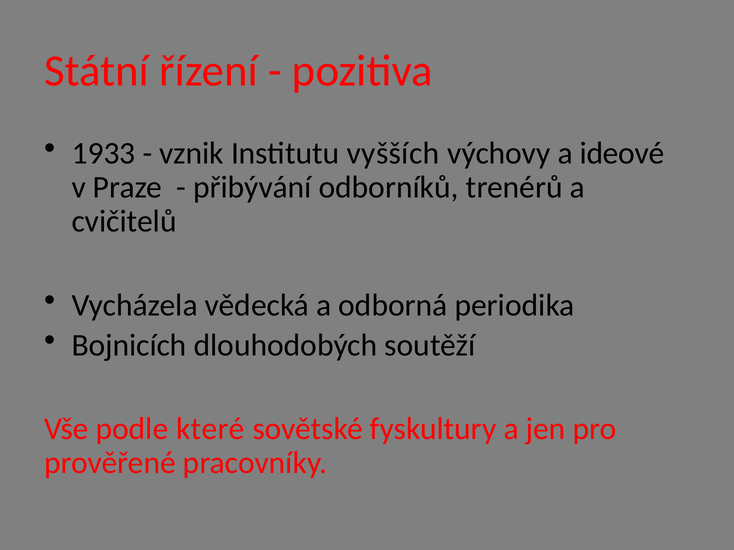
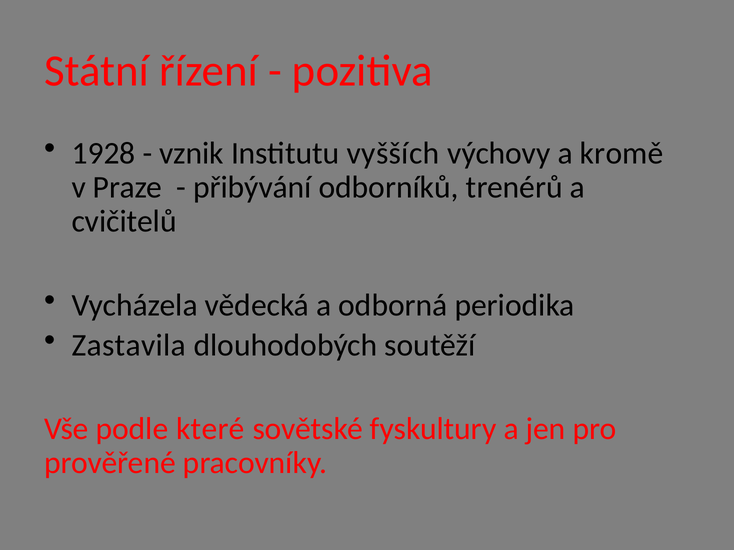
1933: 1933 -> 1928
ideové: ideové -> kromě
Bojnicích: Bojnicích -> Zastavila
